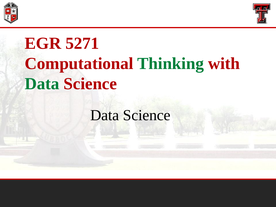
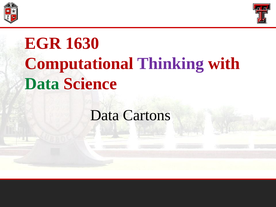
5271: 5271 -> 1630
Thinking colour: green -> purple
Science at (147, 115): Science -> Cartons
